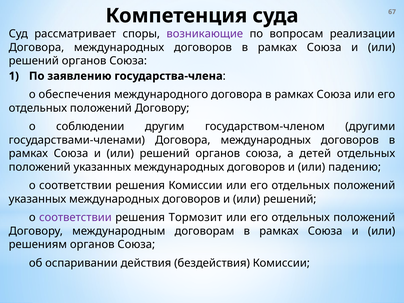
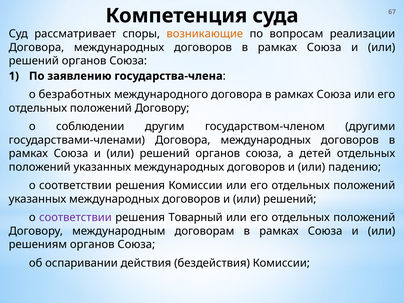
возникающие colour: purple -> orange
обеспечения: обеспечения -> безработных
Тормозит: Тормозит -> Товарный
